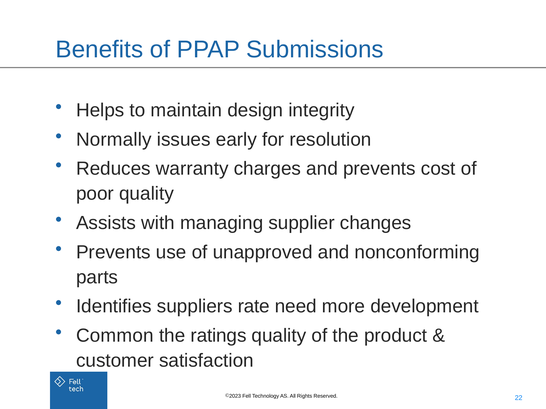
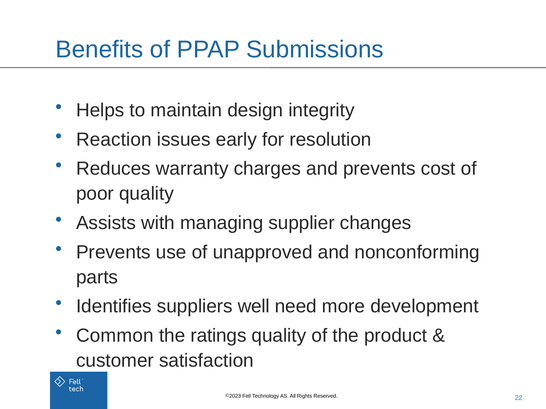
Normally: Normally -> Reaction
rate: rate -> well
